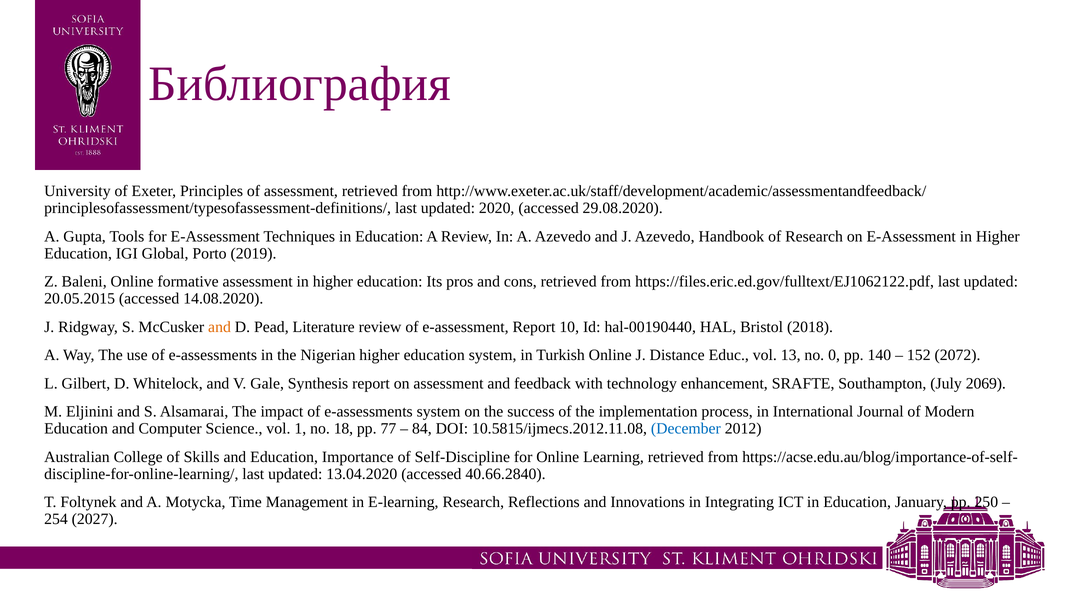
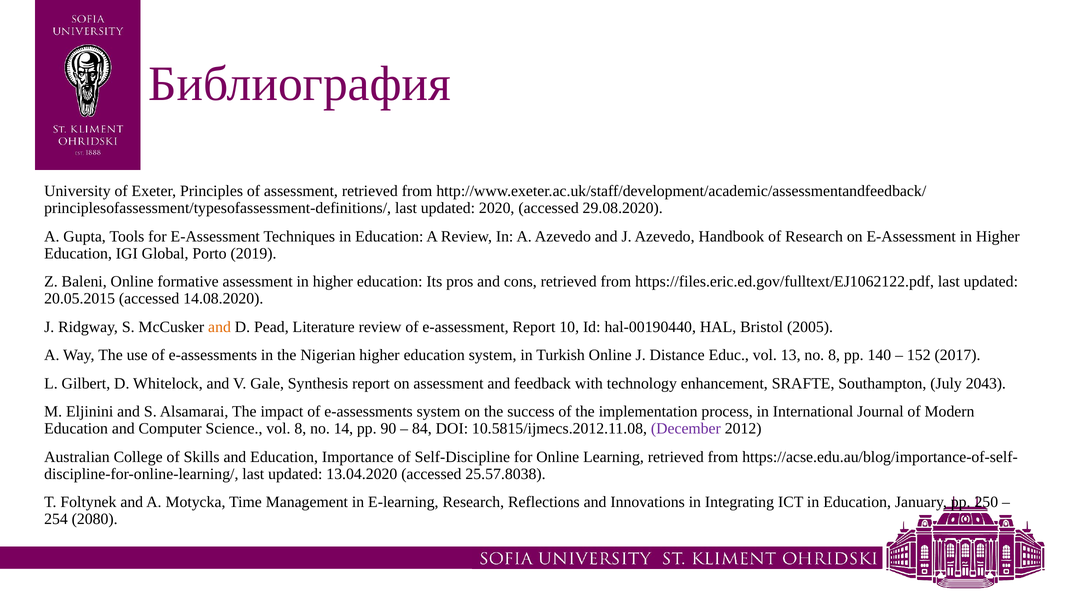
2018: 2018 -> 2005
no 0: 0 -> 8
2072: 2072 -> 2017
2069: 2069 -> 2043
vol 1: 1 -> 8
18: 18 -> 14
77: 77 -> 90
December colour: blue -> purple
40.66.2840: 40.66.2840 -> 25.57.8038
2027: 2027 -> 2080
